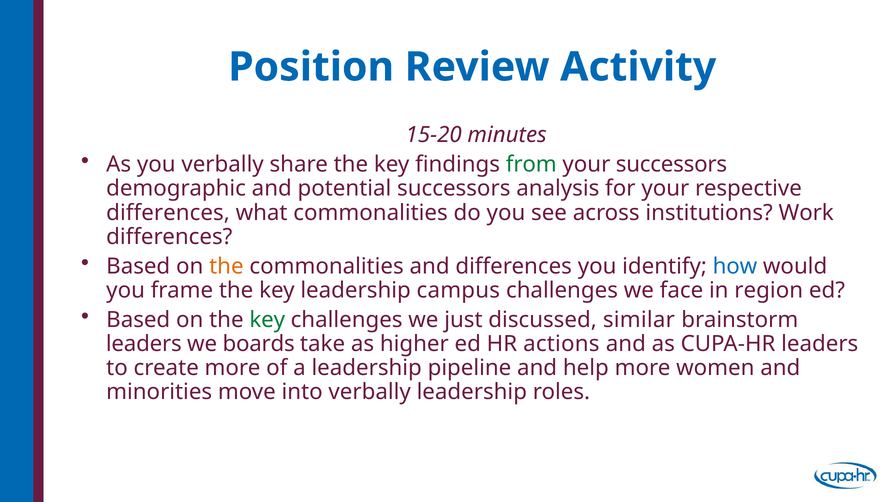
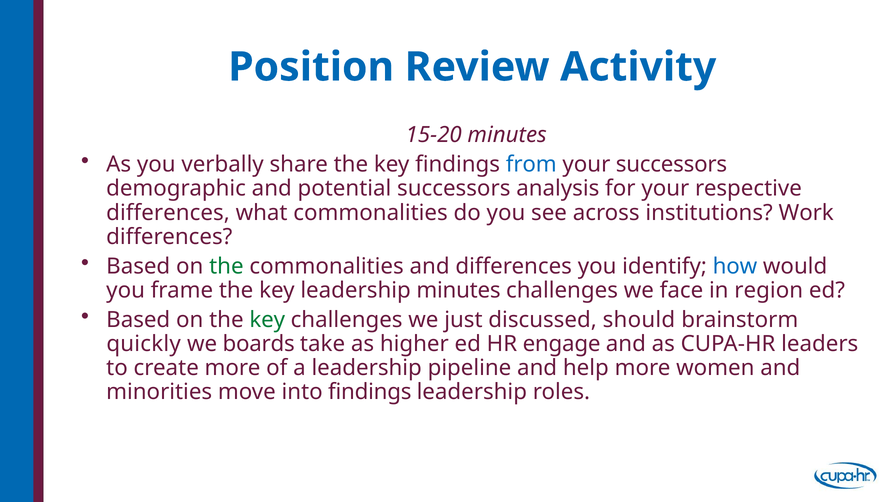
from colour: green -> blue
the at (226, 266) colour: orange -> green
leadership campus: campus -> minutes
similar: similar -> should
leaders at (144, 344): leaders -> quickly
actions: actions -> engage
into verbally: verbally -> findings
